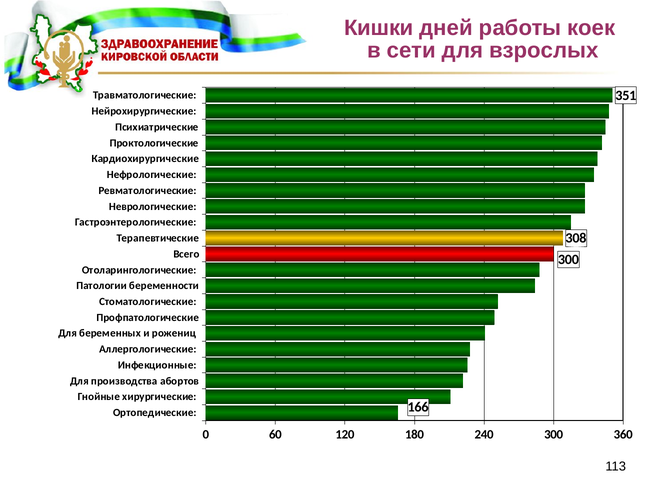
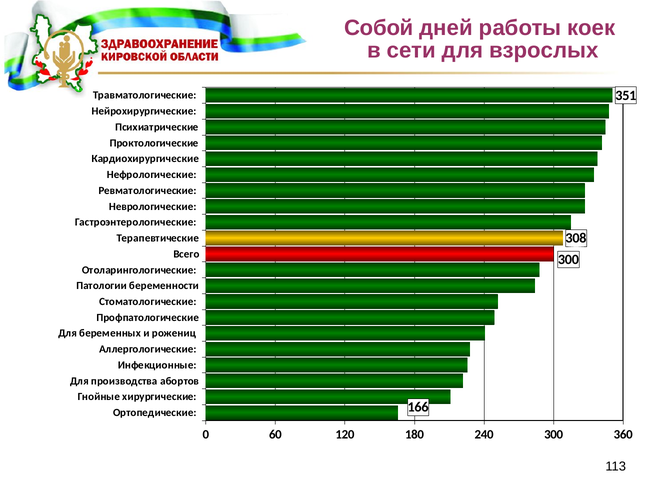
Кишки: Кишки -> Собой
